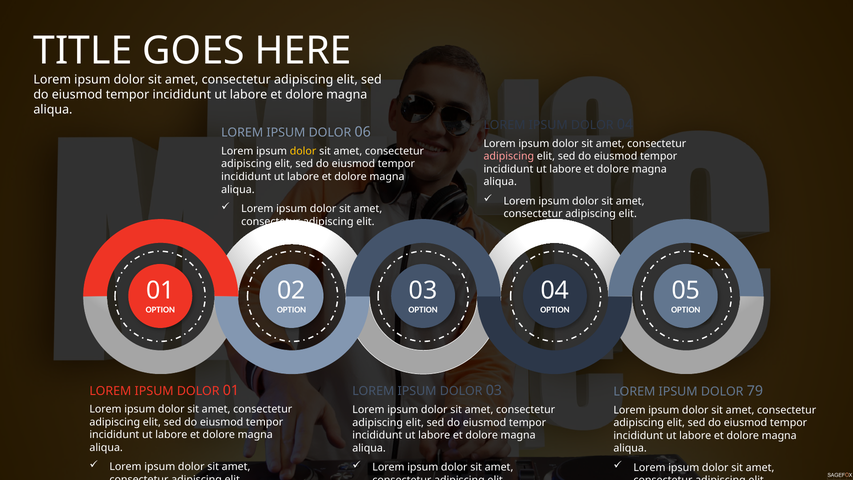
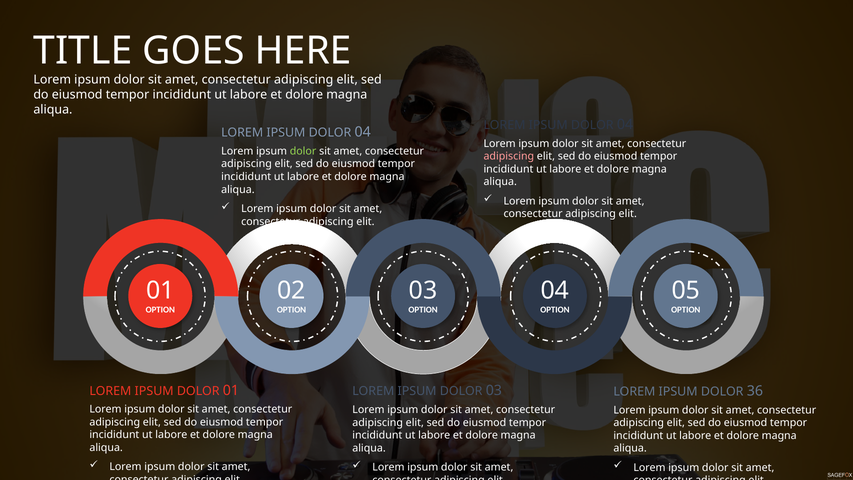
06 at (363, 132): 06 -> 04
dolor at (303, 151) colour: yellow -> light green
79: 79 -> 36
